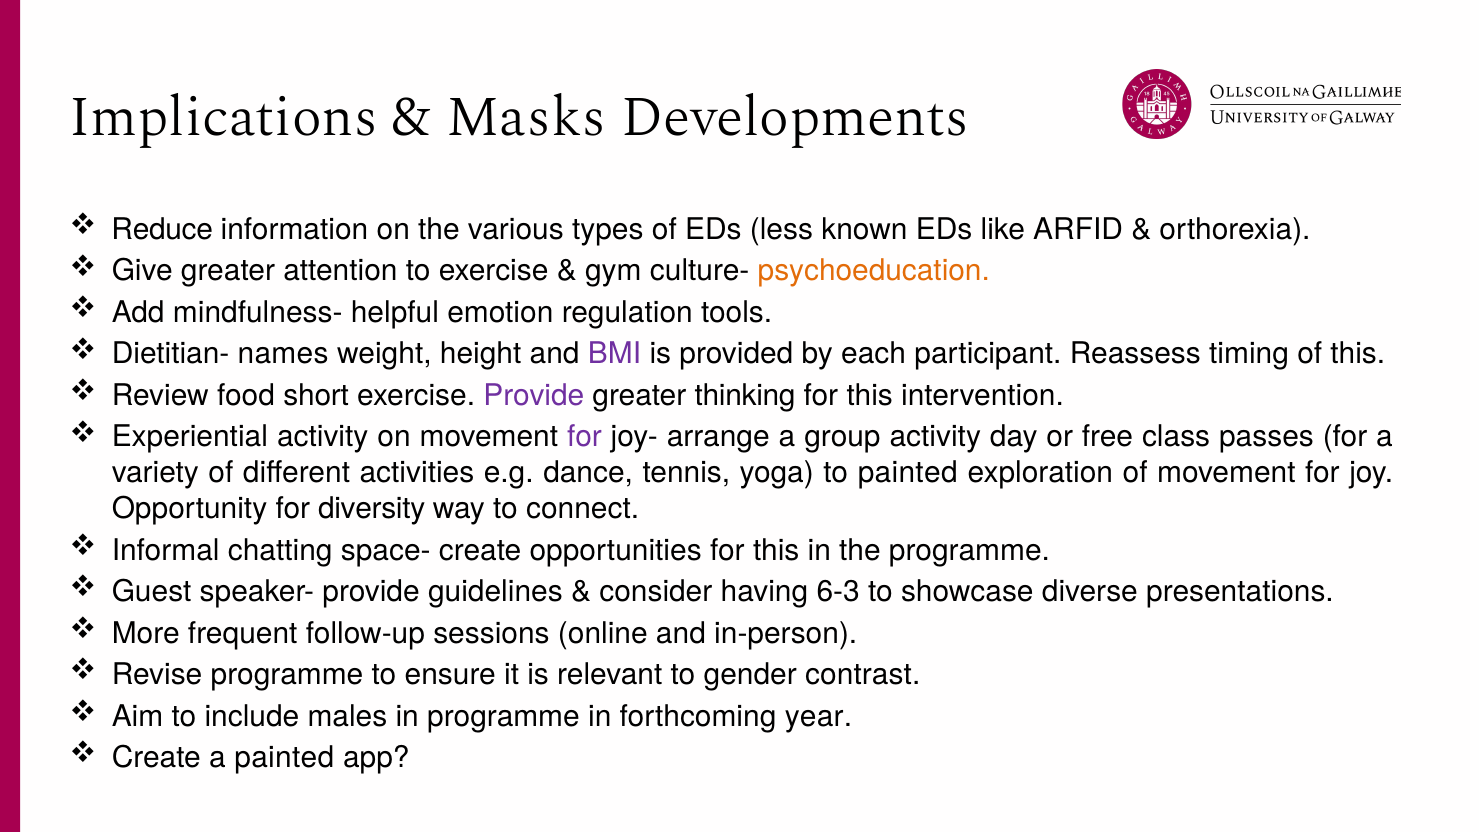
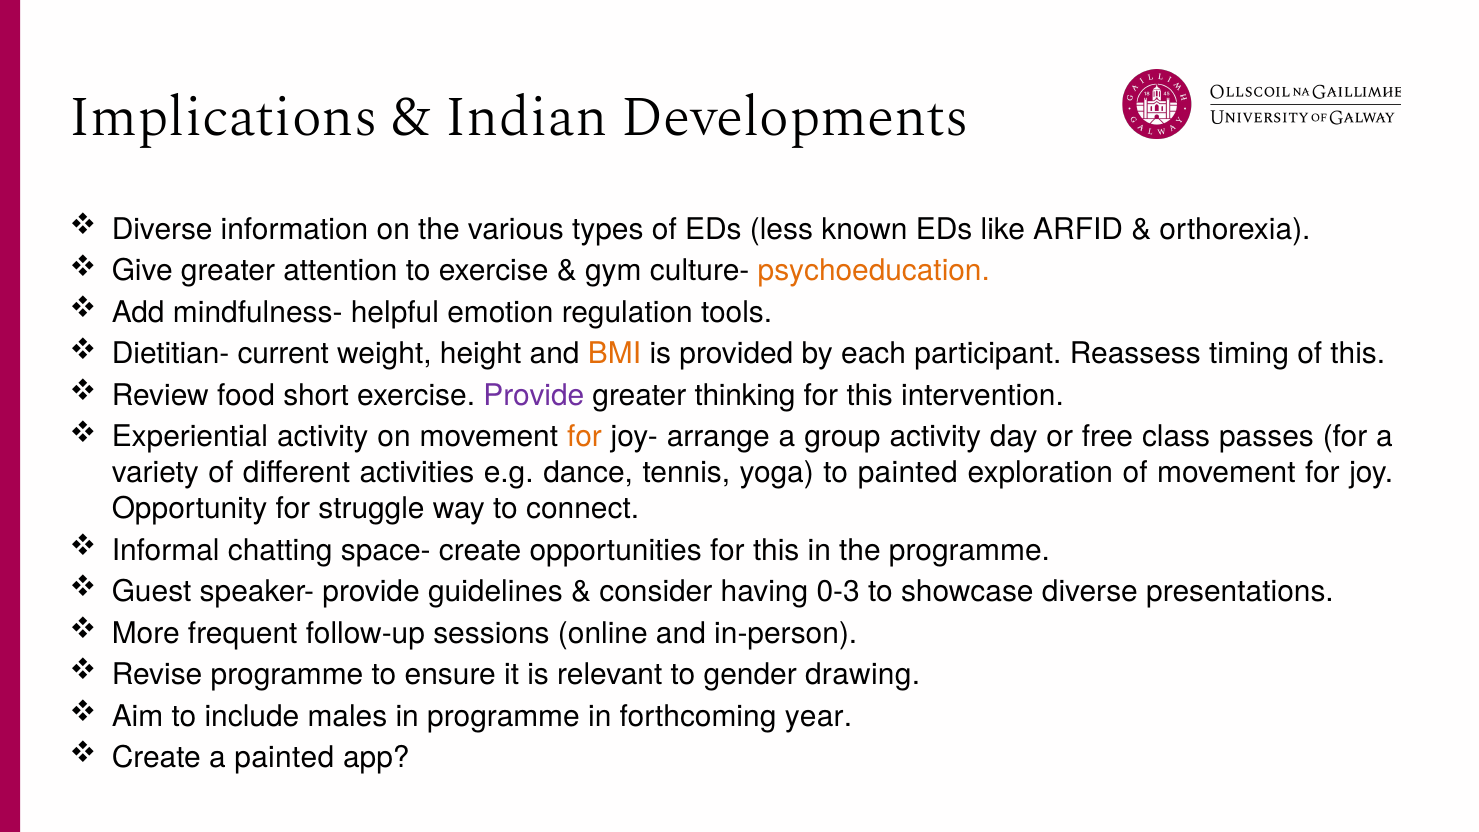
Masks: Masks -> Indian
Reduce at (162, 230): Reduce -> Diverse
names: names -> current
BMI colour: purple -> orange
for at (584, 437) colour: purple -> orange
diversity: diversity -> struggle
6-3: 6-3 -> 0-3
contrast: contrast -> drawing
